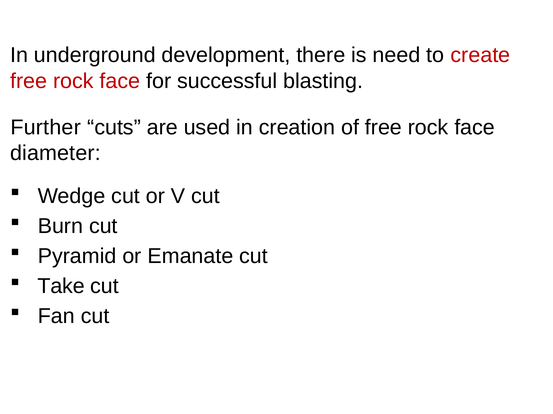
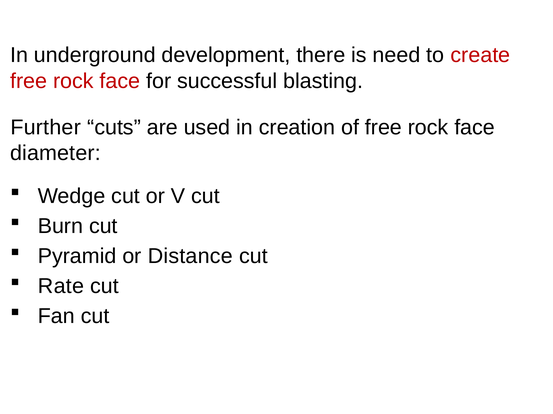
Emanate: Emanate -> Distance
Take: Take -> Rate
